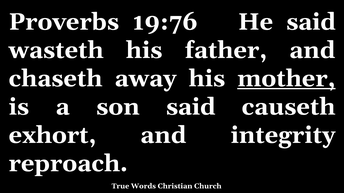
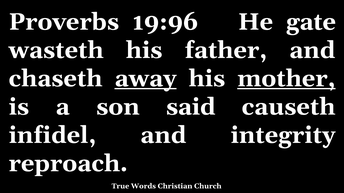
19:76: 19:76 -> 19:96
He said: said -> gate
away underline: none -> present
exhort: exhort -> infidel
